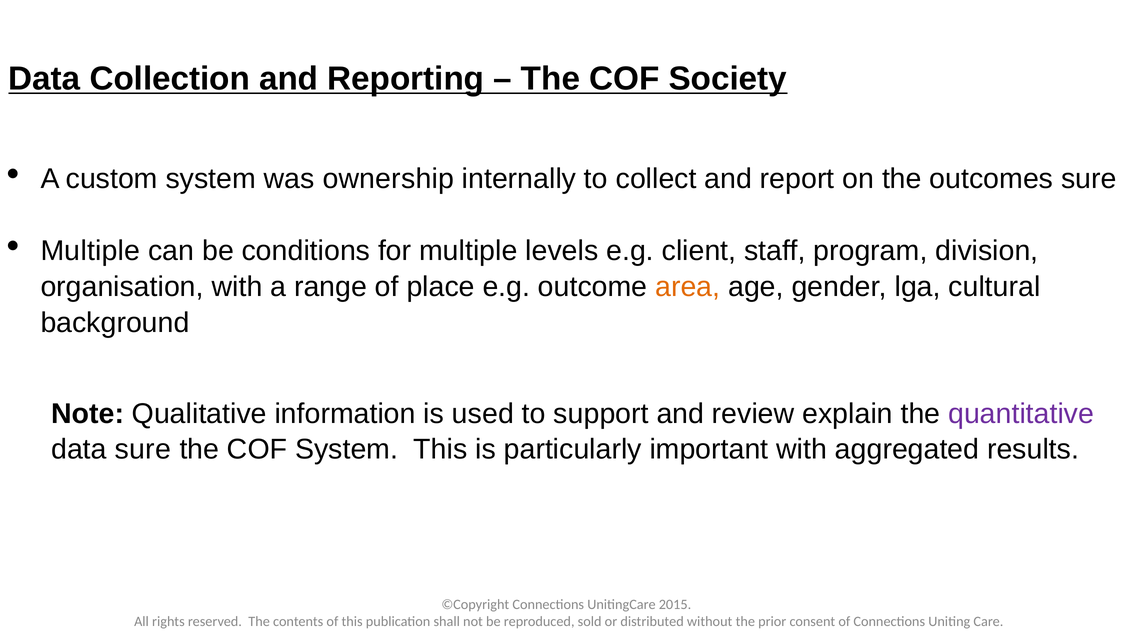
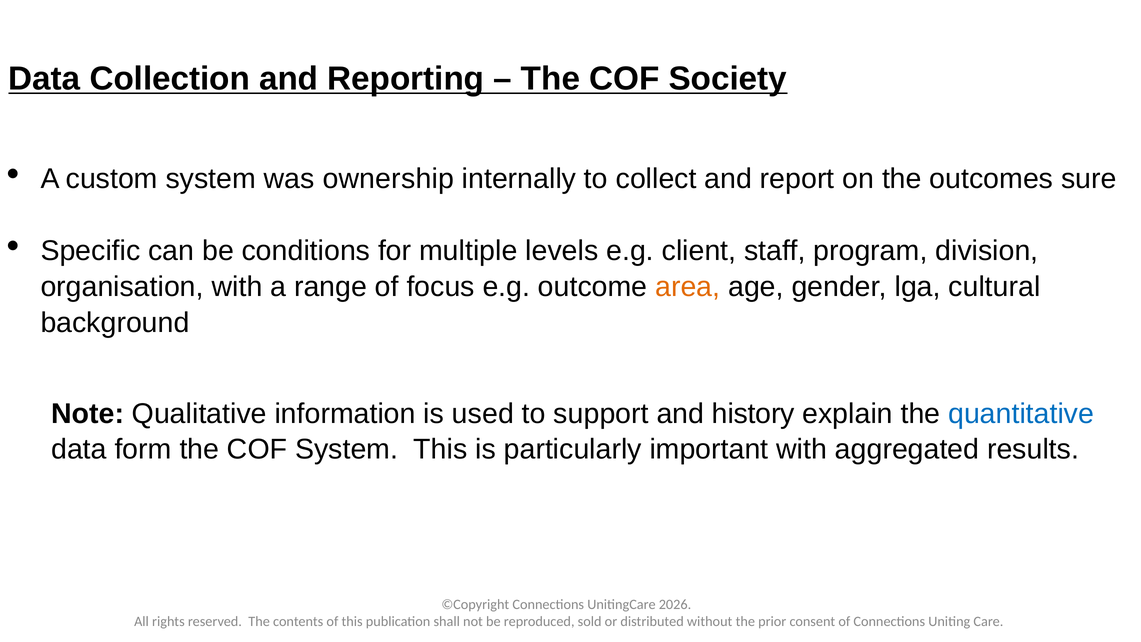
Multiple at (90, 251): Multiple -> Specific
place: place -> focus
review: review -> history
quantitative colour: purple -> blue
data sure: sure -> form
2015: 2015 -> 2026
